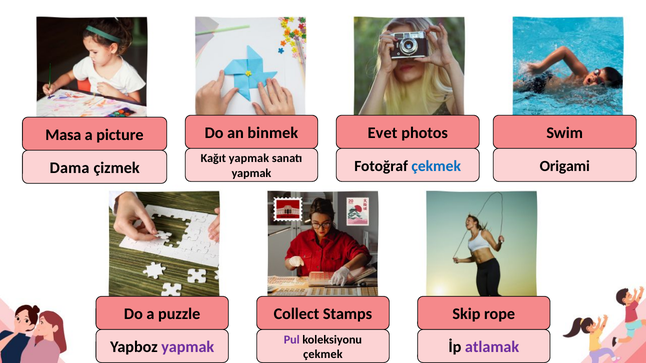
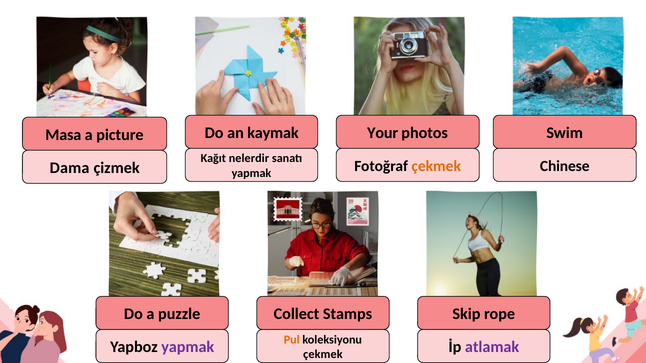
binmek: binmek -> kaymak
Evet: Evet -> Your
Kağıt yapmak: yapmak -> nelerdir
çekmek at (436, 166) colour: blue -> orange
Origami: Origami -> Chinese
Pul colour: purple -> orange
